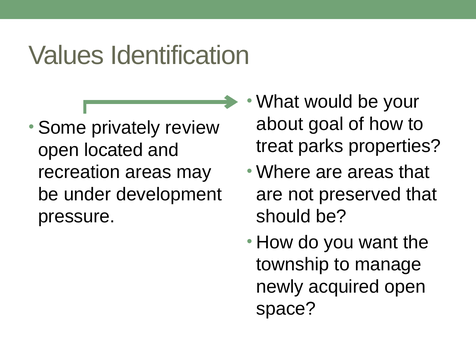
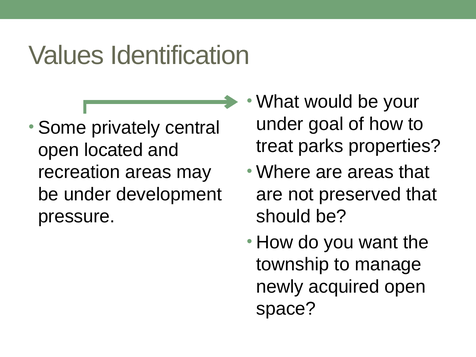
about at (280, 124): about -> under
review: review -> central
